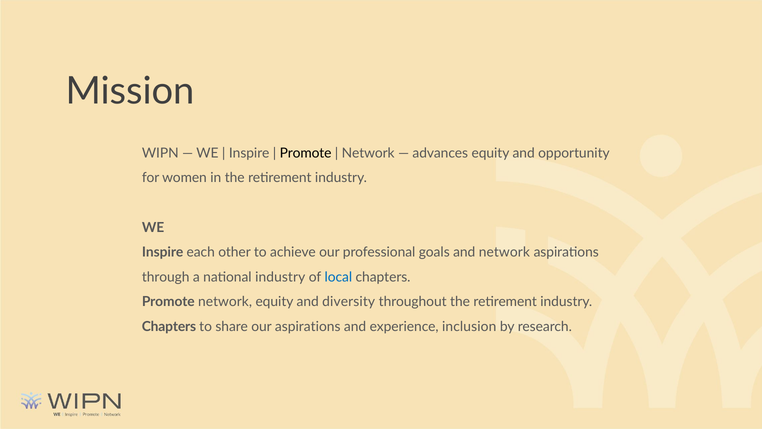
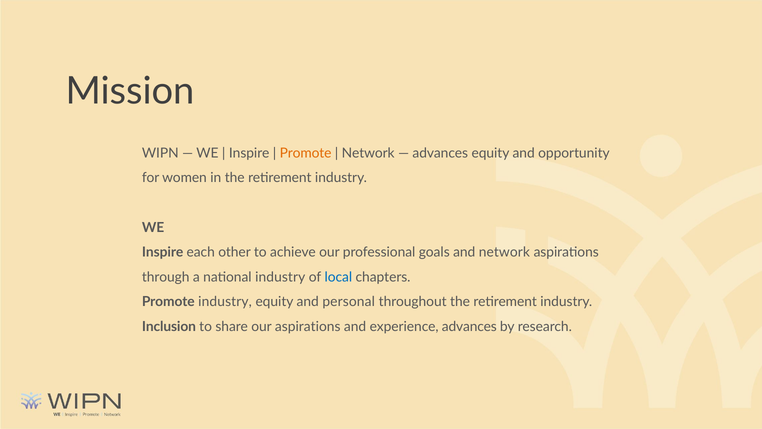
Promote at (306, 153) colour: black -> orange
Promote network: network -> industry
diversity: diversity -> personal
Chapters at (169, 326): Chapters -> Inclusion
experience inclusion: inclusion -> advances
